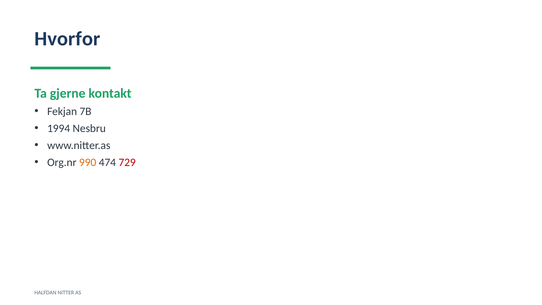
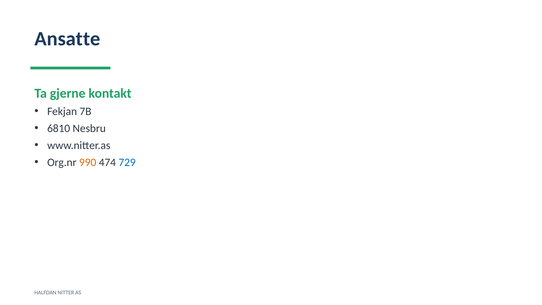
Hvorfor: Hvorfor -> Ansatte
1994: 1994 -> 6810
729 colour: red -> blue
